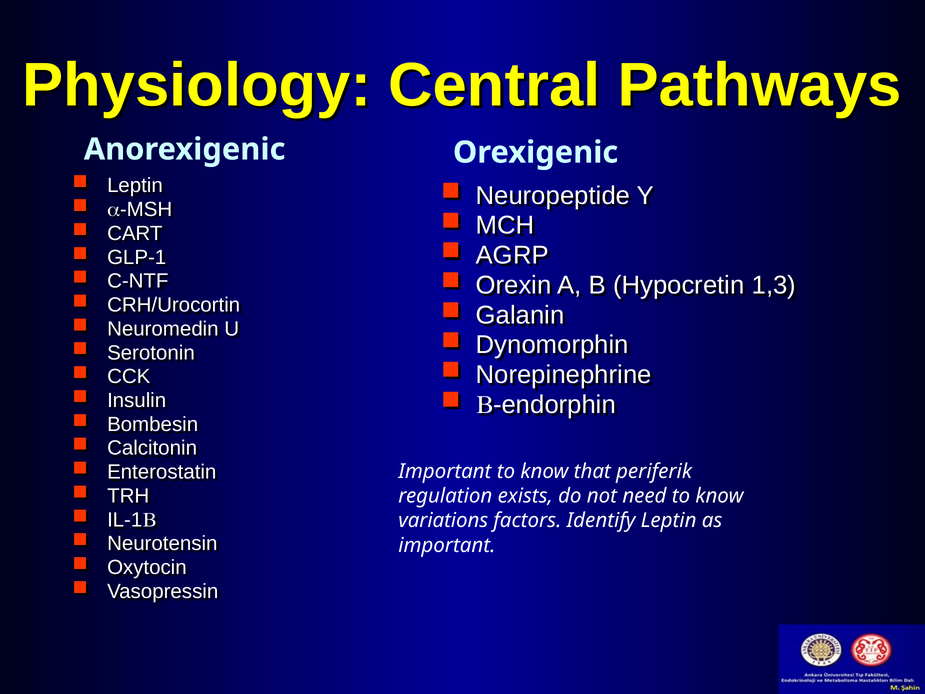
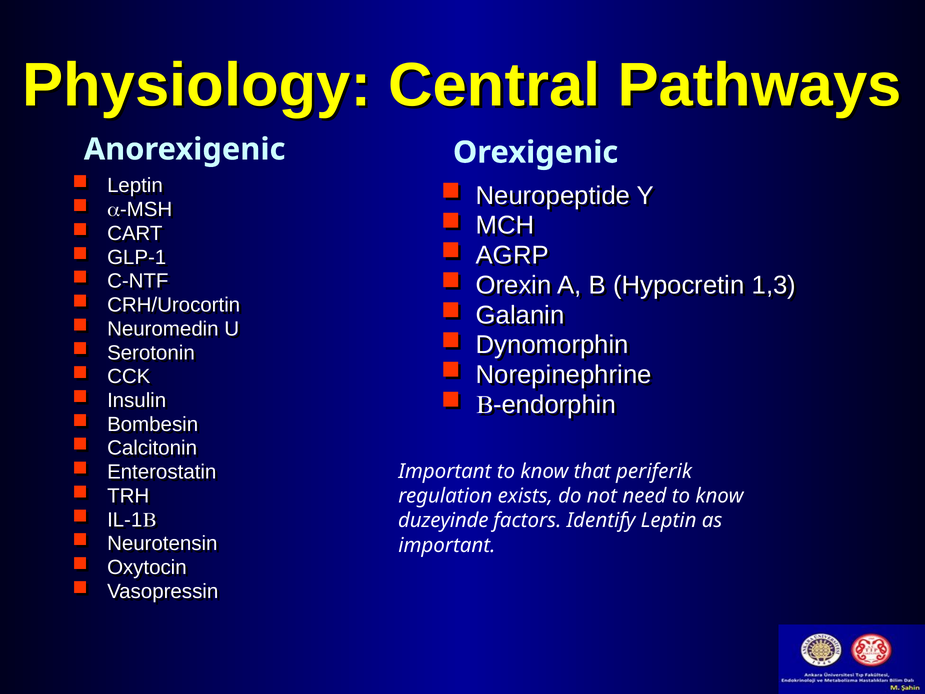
variations: variations -> duzeyinde
